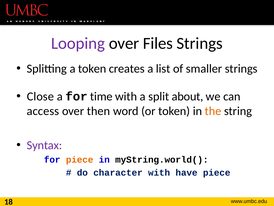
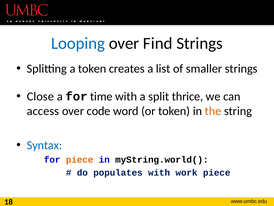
Looping colour: purple -> blue
Files: Files -> Find
about: about -> thrice
then: then -> code
Syntax colour: purple -> blue
character: character -> populates
have: have -> work
